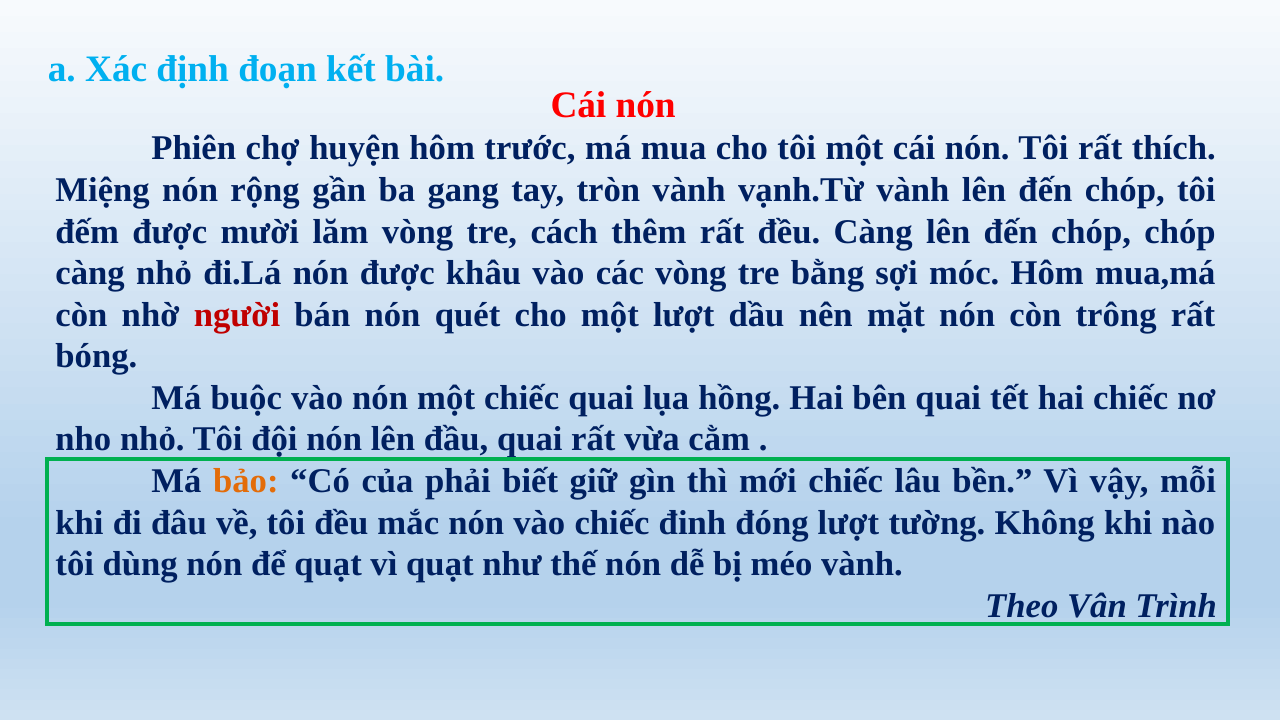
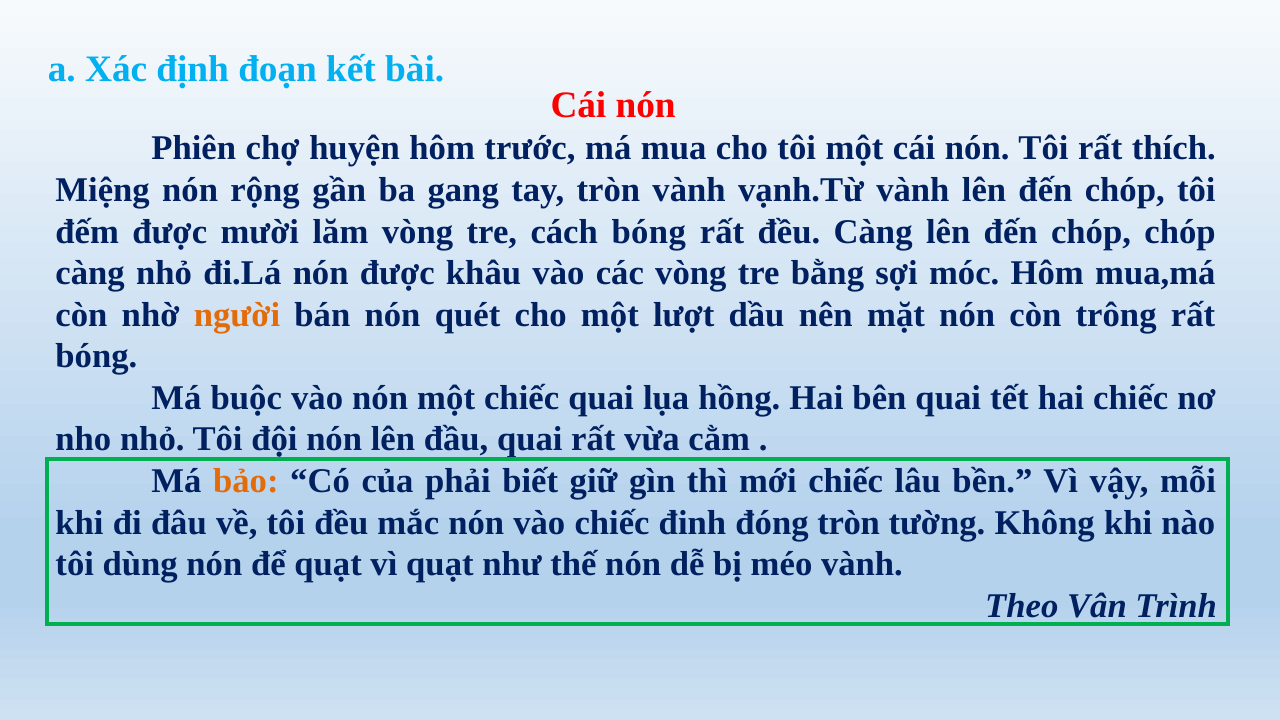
cách thêm: thêm -> bóng
người colour: red -> orange
đóng lượt: lượt -> tròn
